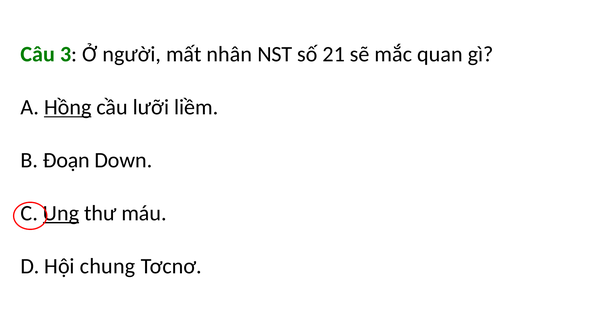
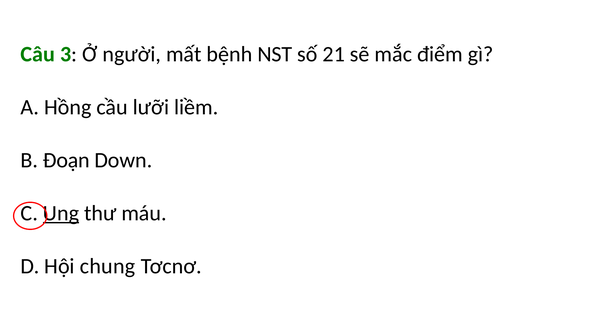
nhân: nhân -> bệnh
quan: quan -> điểm
Hồng underline: present -> none
